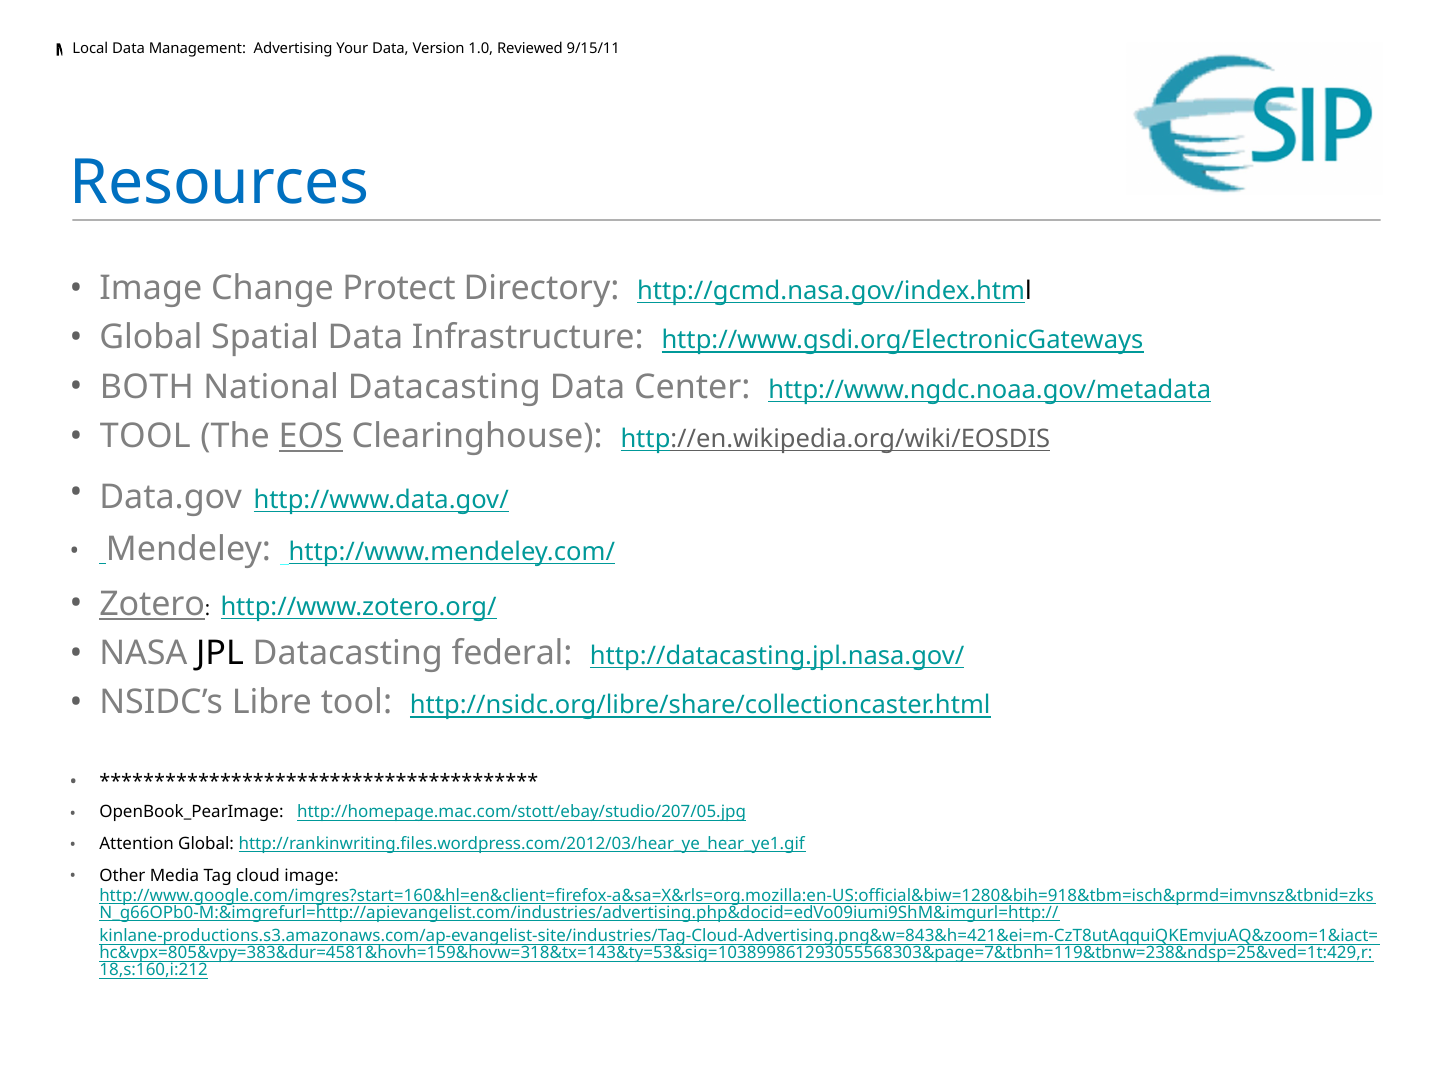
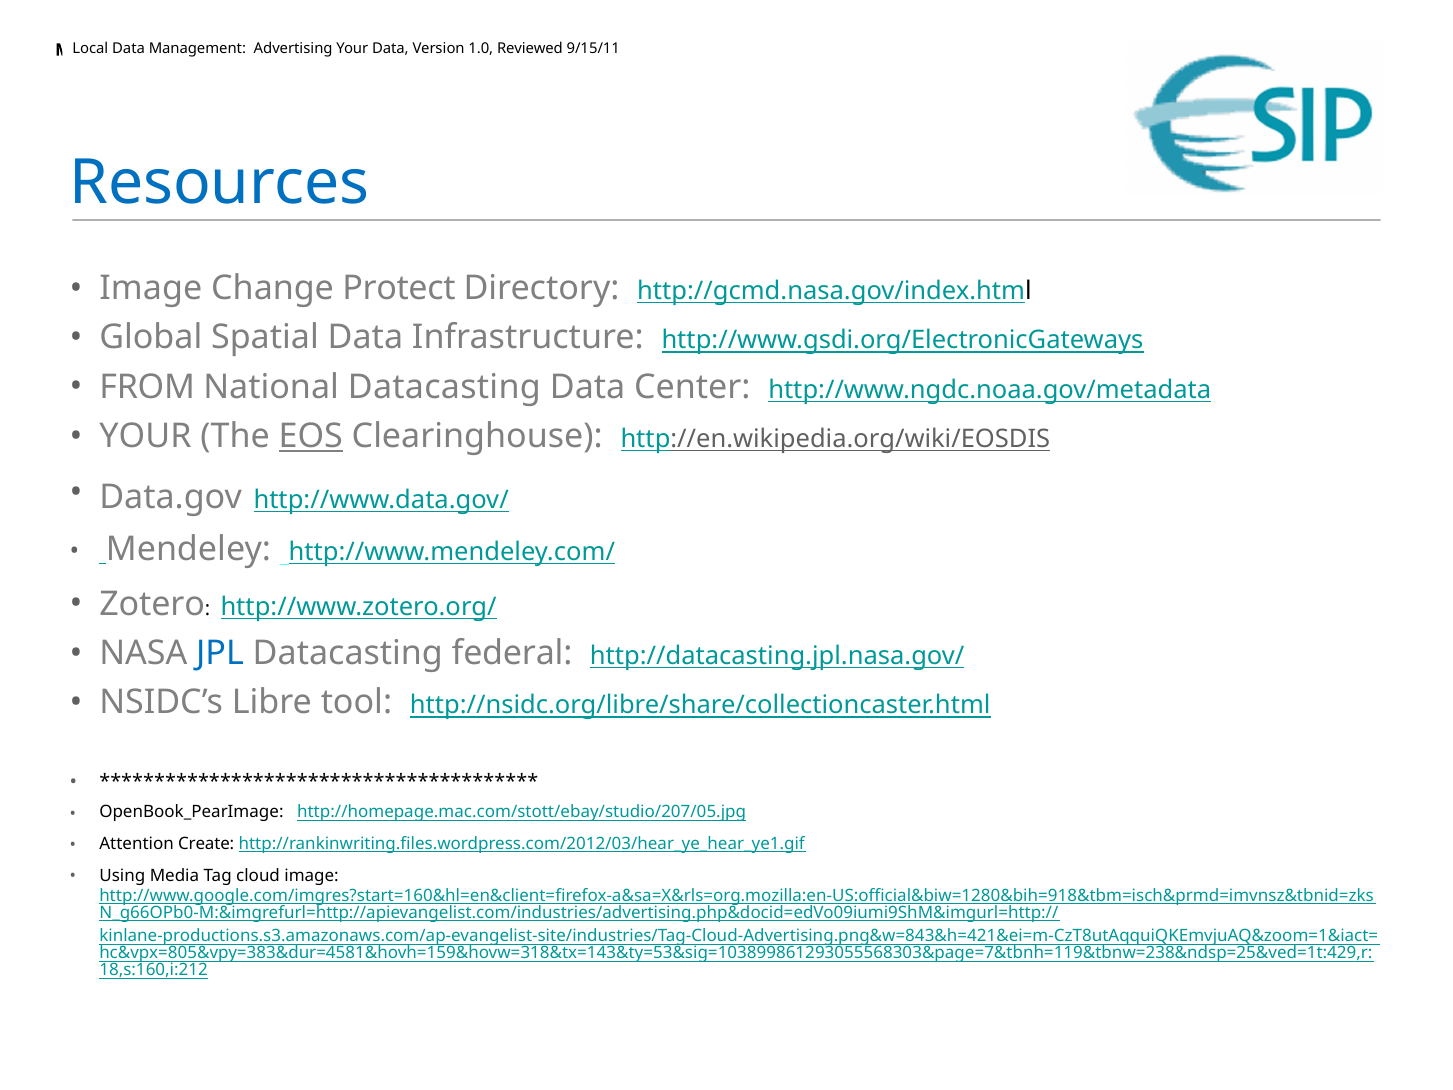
BOTH: BOTH -> FROM
TOOL at (145, 436): TOOL -> YOUR
Zotero underline: present -> none
JPL colour: black -> blue
Attention Global: Global -> Create
Other: Other -> Using
